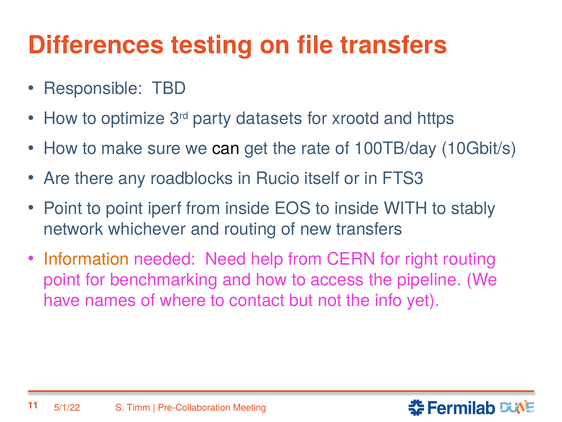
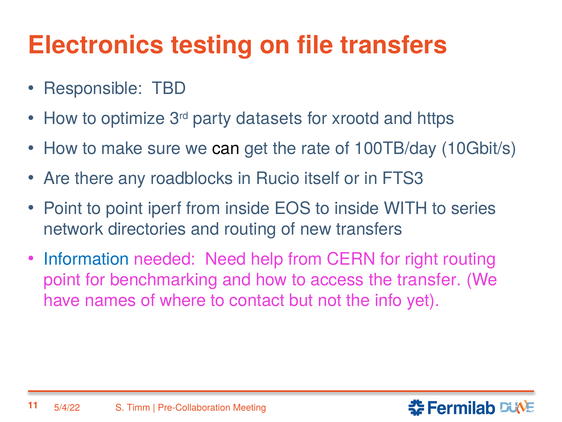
Differences: Differences -> Electronics
stably: stably -> series
whichever: whichever -> directories
Information colour: orange -> blue
pipeline: pipeline -> transfer
5/1/22: 5/1/22 -> 5/4/22
